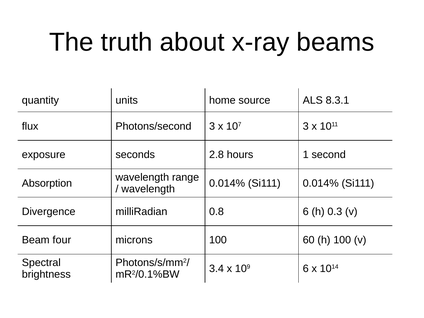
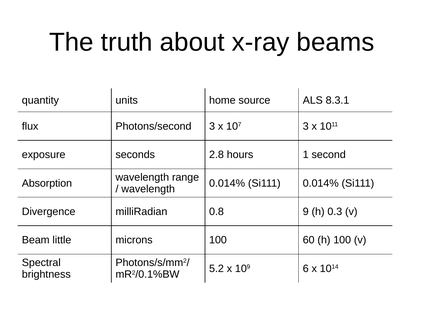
0.8 6: 6 -> 9
four: four -> little
3.4: 3.4 -> 5.2
